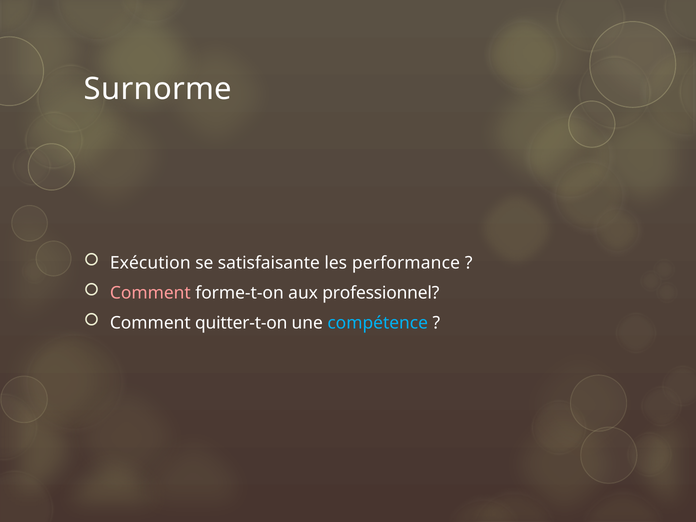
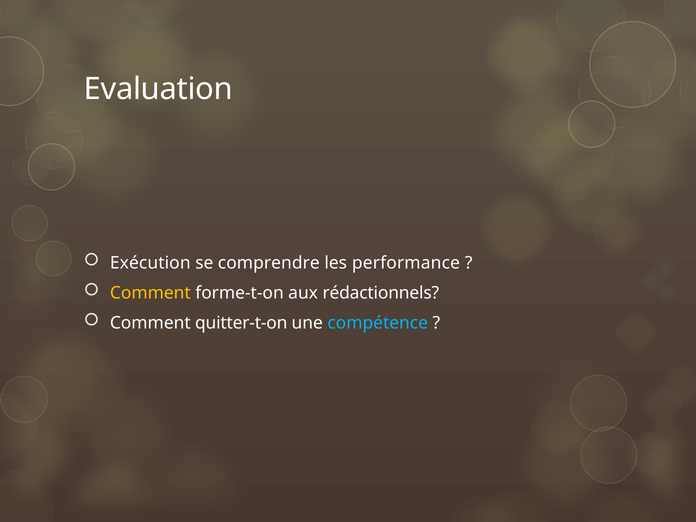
Surnorme: Surnorme -> Evaluation
satisfaisante: satisfaisante -> comprendre
Comment at (150, 293) colour: pink -> yellow
professionnel: professionnel -> rédactionnels
